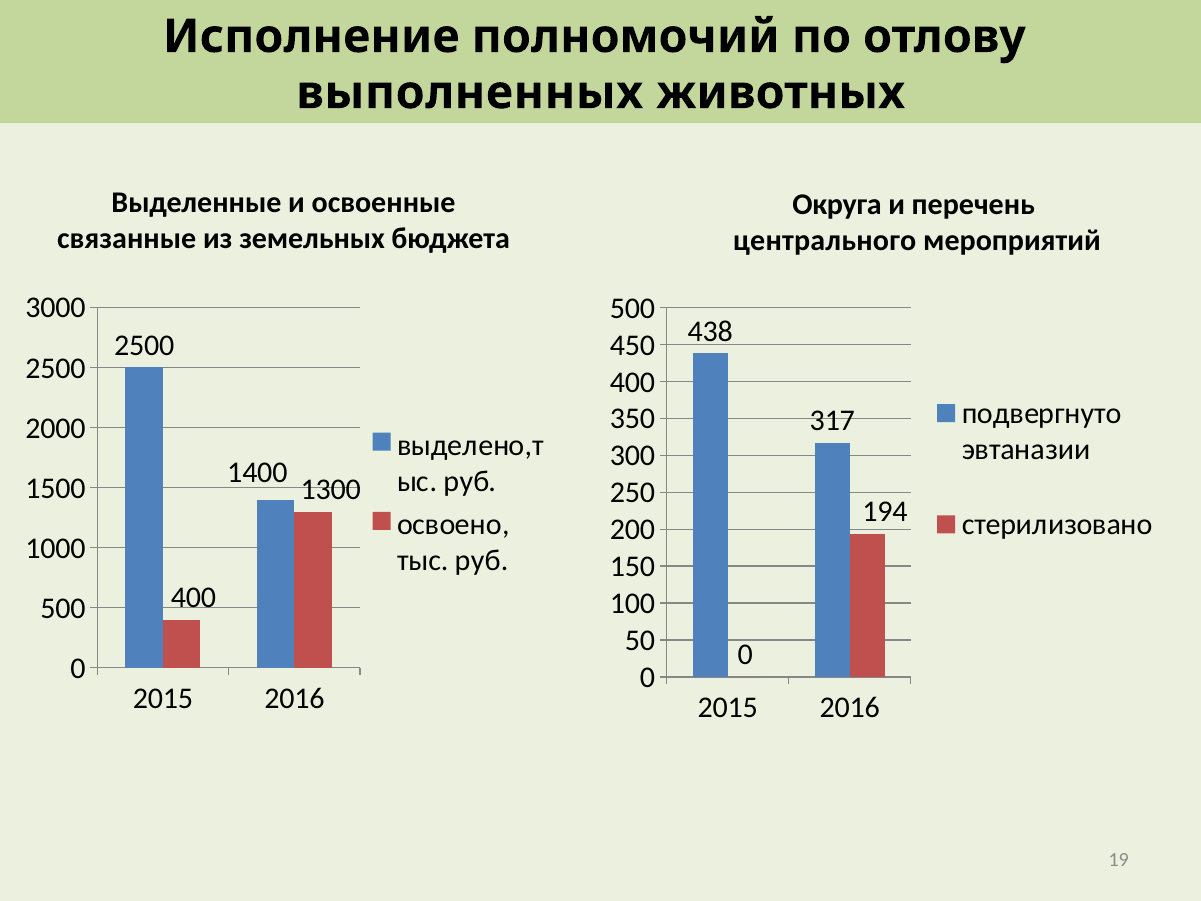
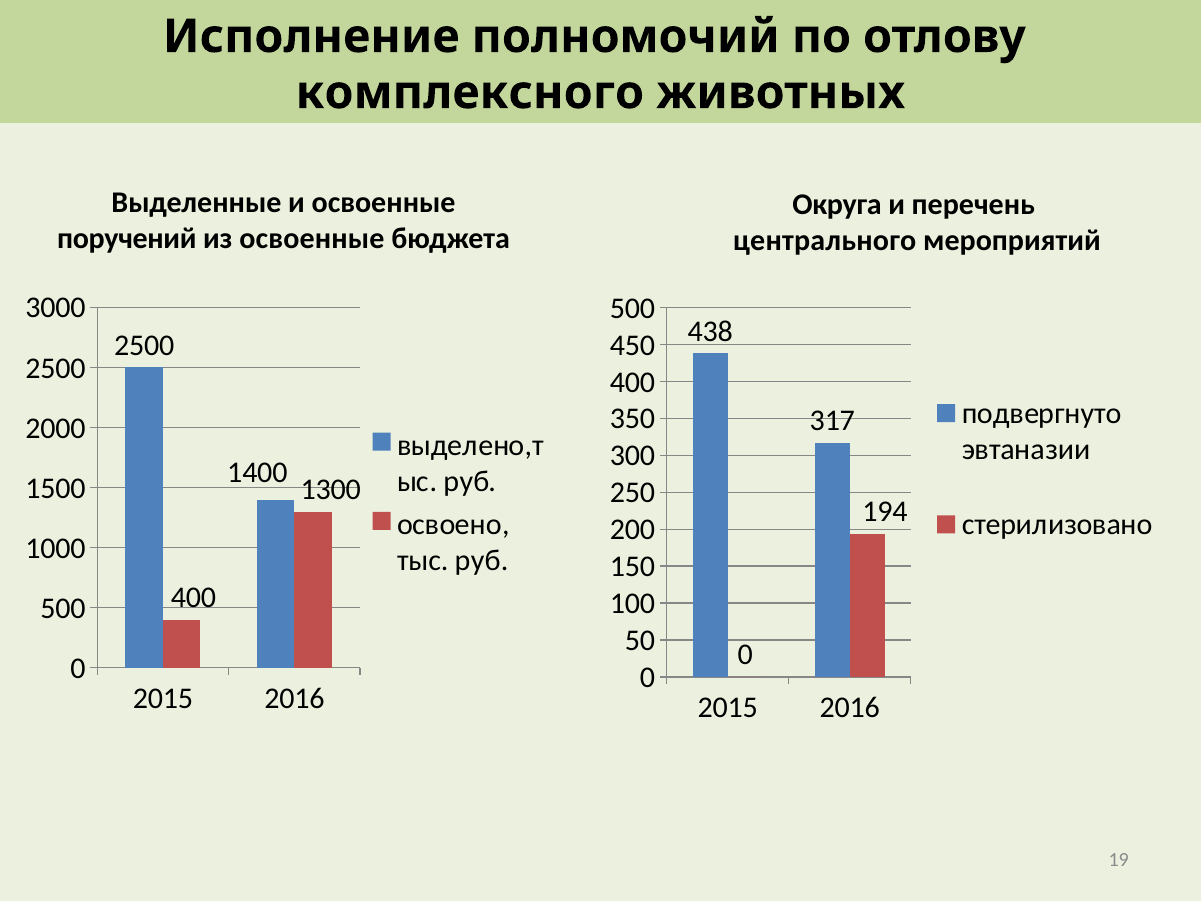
выполненных: выполненных -> комплексного
связанные: связанные -> поручений
из земельных: земельных -> освоенные
